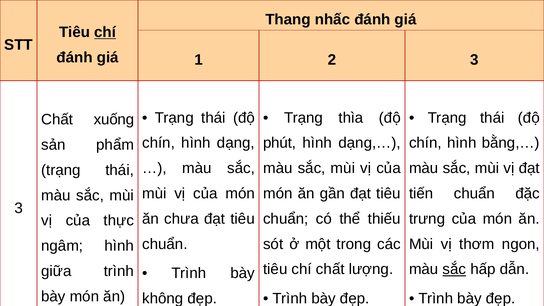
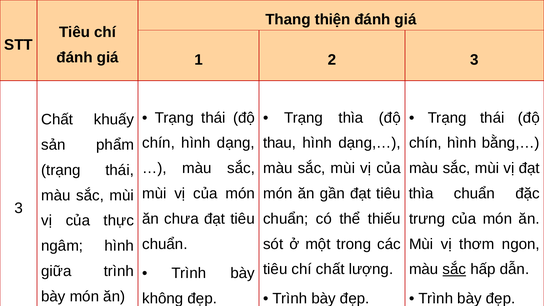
nhấc: nhấc -> thiện
chí at (105, 32) underline: present -> none
xuống: xuống -> khuấy
phút: phút -> thau
tiến at (421, 194): tiến -> thìa
